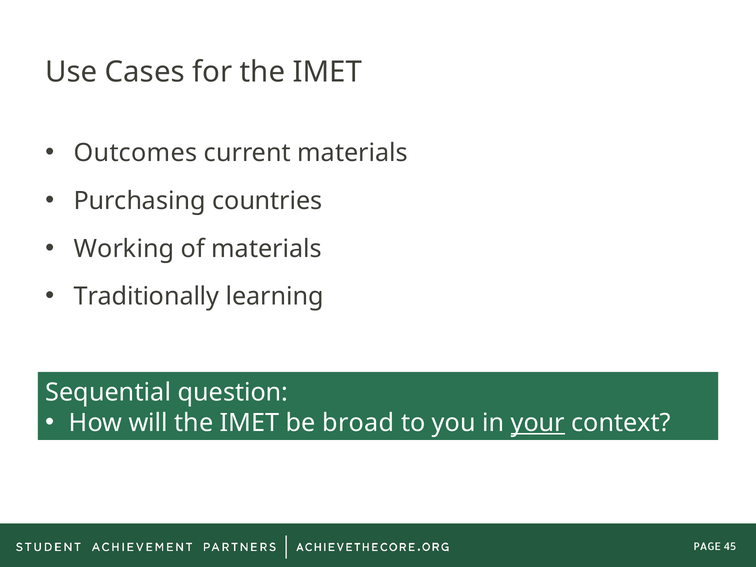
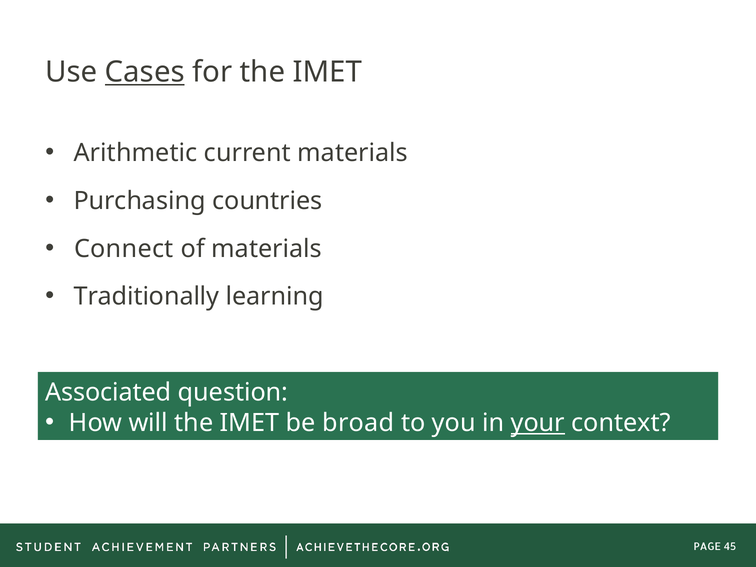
Cases underline: none -> present
Outcomes: Outcomes -> Arithmetic
Working: Working -> Connect
Sequential: Sequential -> Associated
